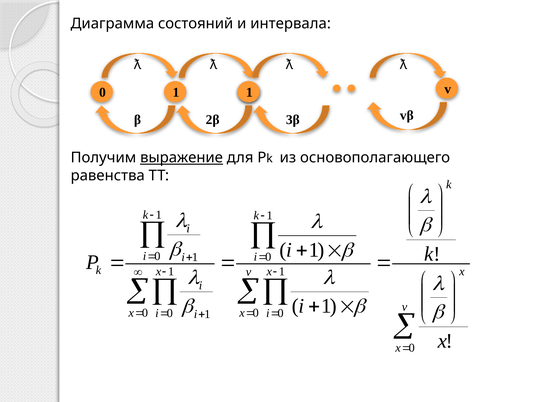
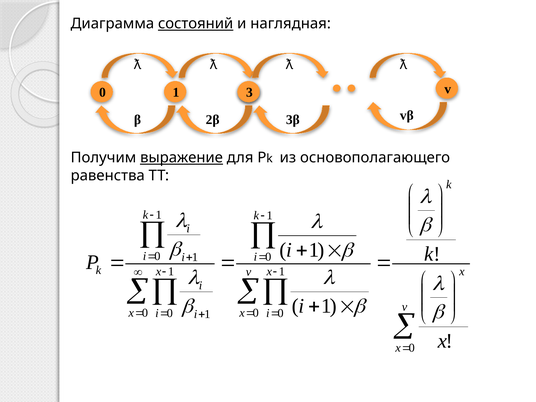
состояний underline: none -> present
интервала: интервала -> наглядная
1 at (249, 93): 1 -> 3
